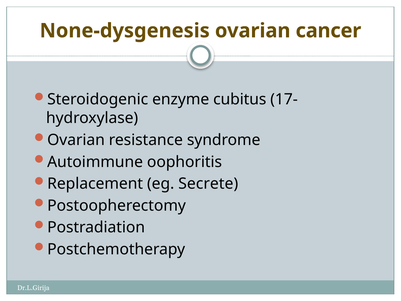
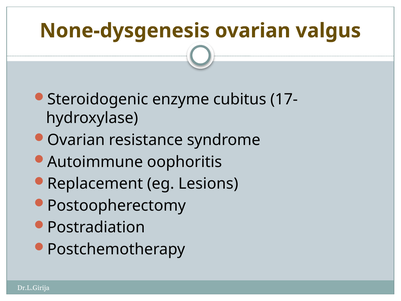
cancer: cancer -> valgus
Secrete: Secrete -> Lesions
